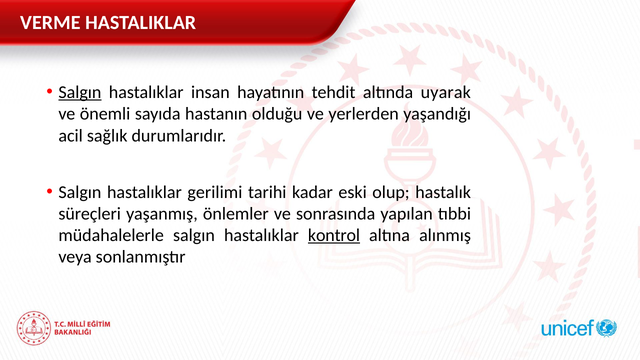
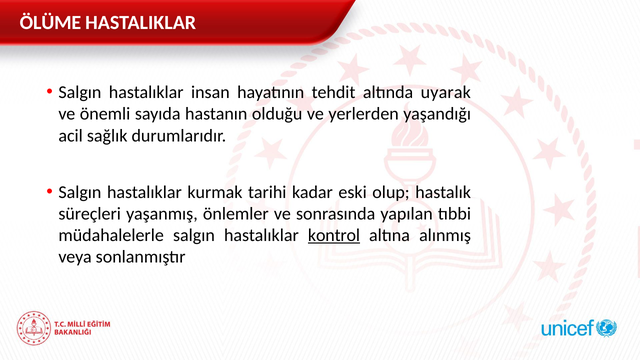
VERME: VERME -> ÖLÜME
Salgın at (80, 92) underline: present -> none
gerilimi: gerilimi -> kurmak
